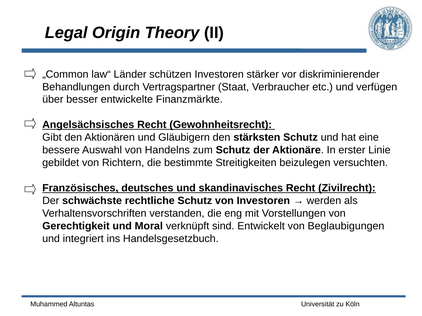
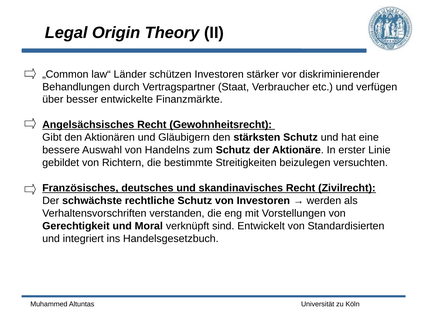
Beglaubigungen: Beglaubigungen -> Standardisierten
